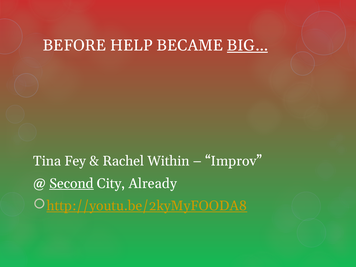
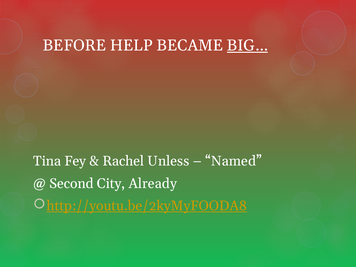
Within: Within -> Unless
Improv: Improv -> Named
Second underline: present -> none
